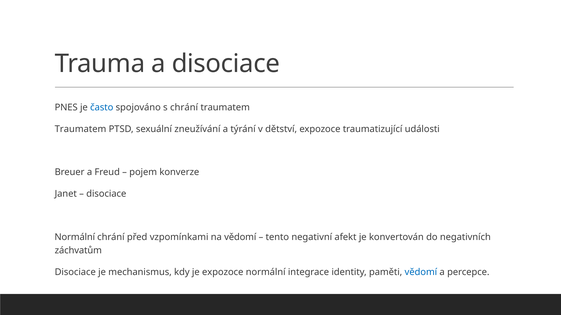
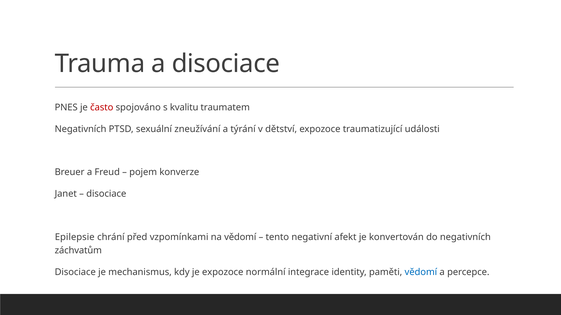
často colour: blue -> red
s chrání: chrání -> kvalitu
Traumatem at (80, 129): Traumatem -> Negativních
Normální at (75, 237): Normální -> Epilepsie
